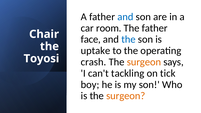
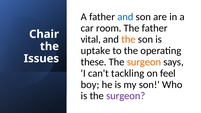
face: face -> vital
the at (128, 39) colour: blue -> orange
Toyosi: Toyosi -> Issues
crash: crash -> these
tick: tick -> feel
surgeon at (126, 96) colour: orange -> purple
